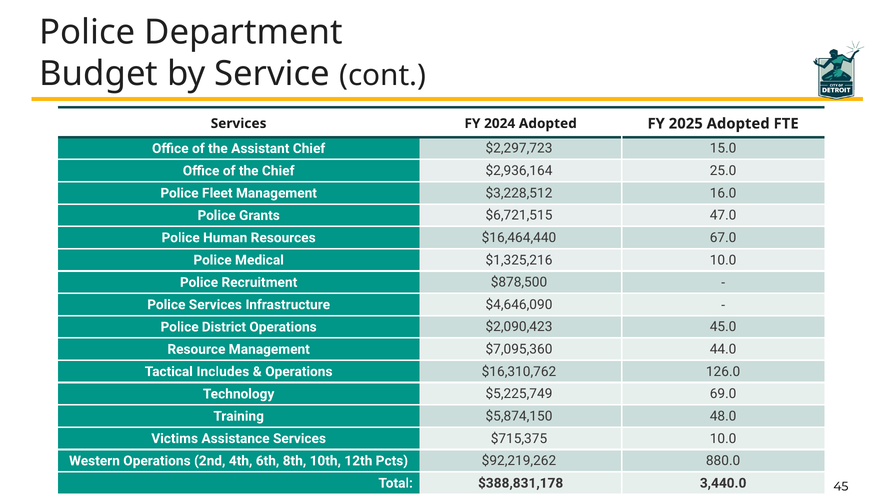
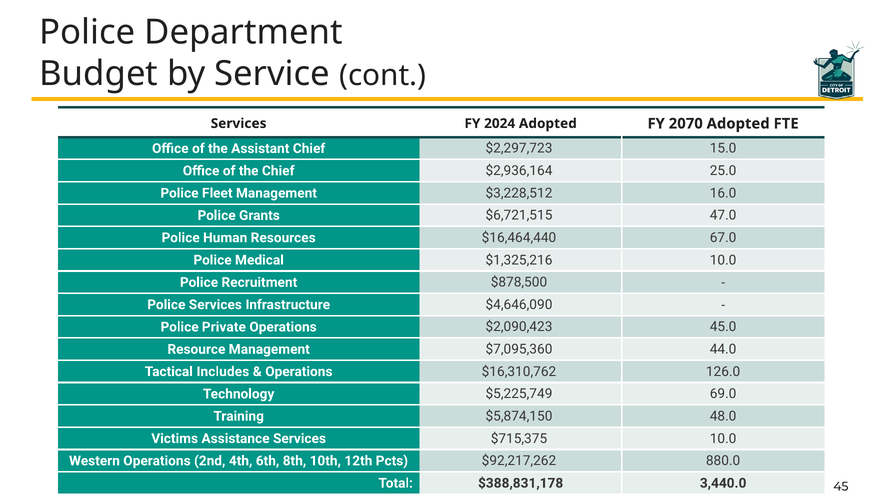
2025: 2025 -> 2070
District: District -> Private
$92,219,262: $92,219,262 -> $92,217,262
